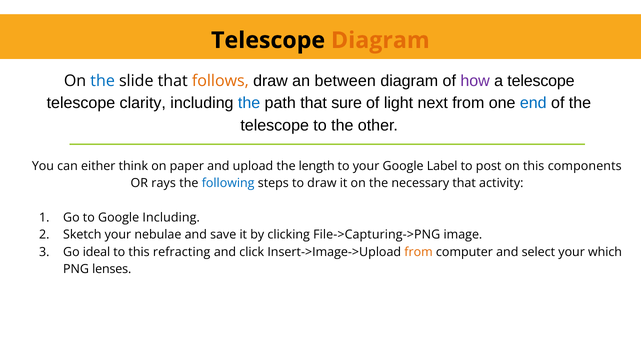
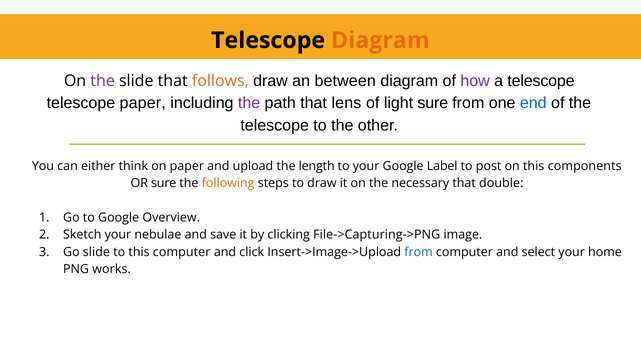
the at (103, 81) colour: blue -> purple
telescope clarity: clarity -> paper
the at (249, 103) colour: blue -> purple
sure: sure -> lens
light next: next -> sure
OR rays: rays -> sure
following colour: blue -> orange
activity: activity -> double
Google Including: Including -> Overview
Go ideal: ideal -> slide
this refracting: refracting -> computer
from at (419, 252) colour: orange -> blue
which: which -> home
lenses: lenses -> works
